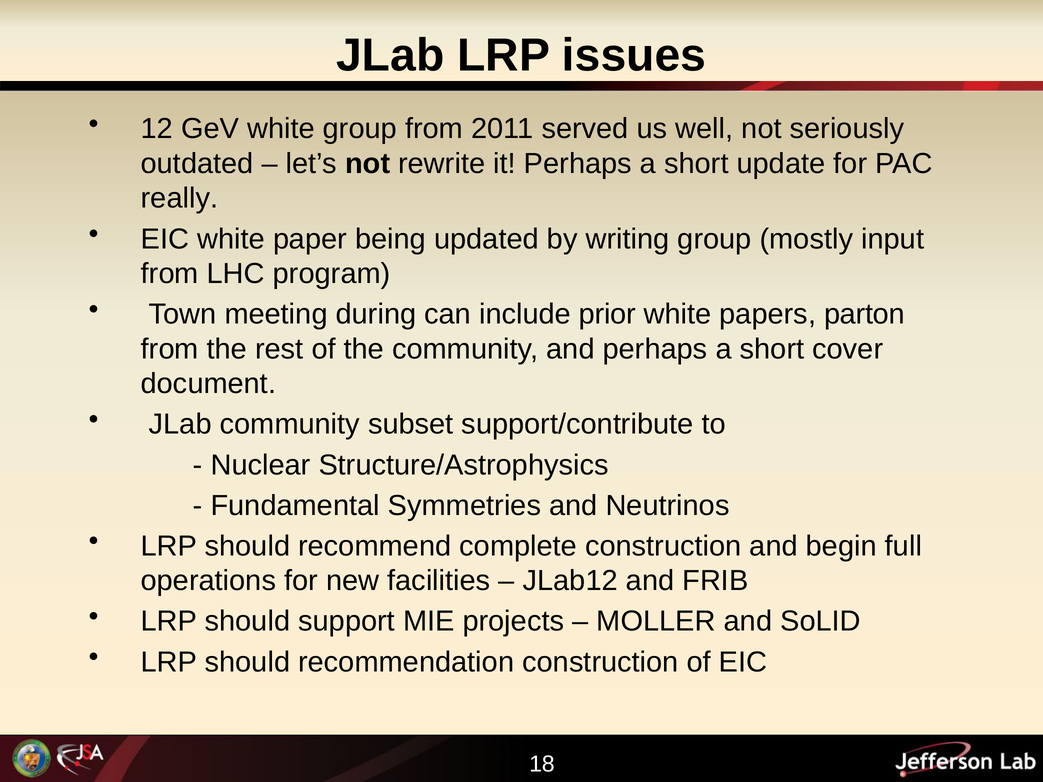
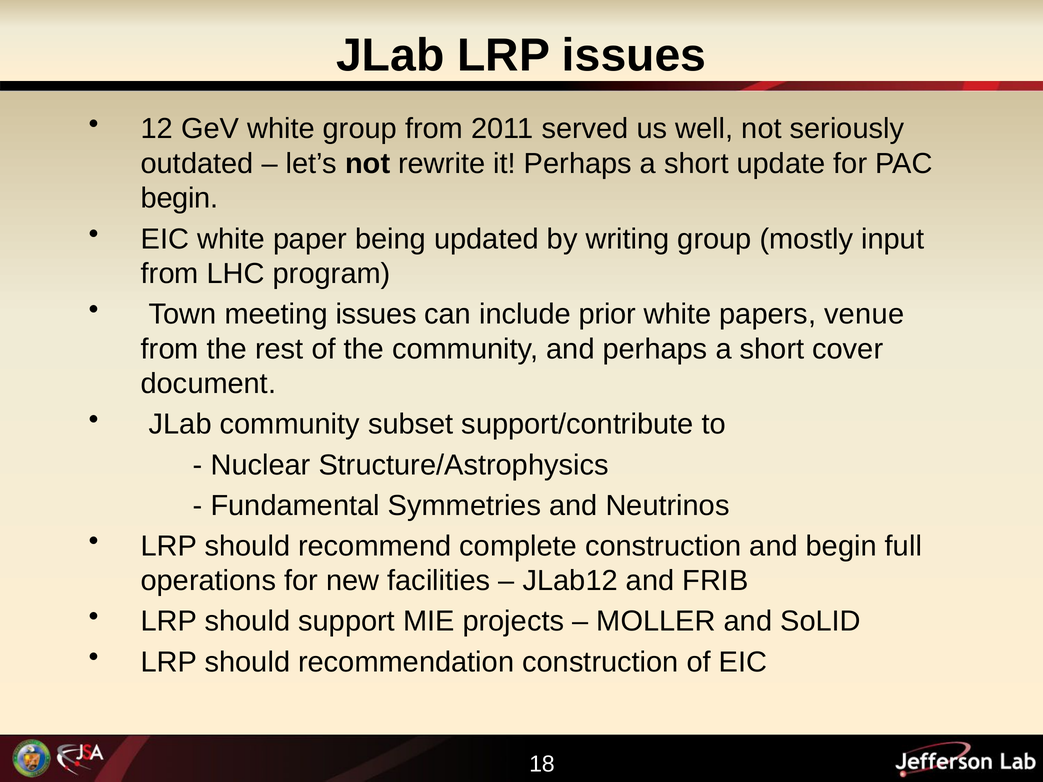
really at (179, 198): really -> begin
meeting during: during -> issues
parton: parton -> venue
